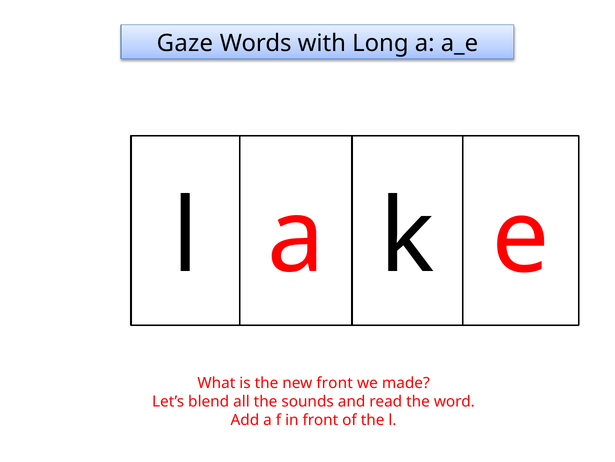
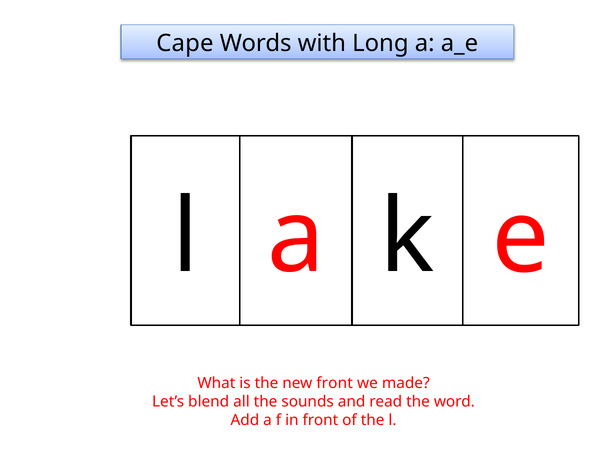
Gaze: Gaze -> Cape
